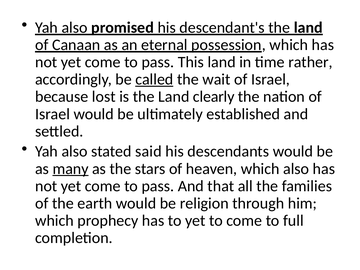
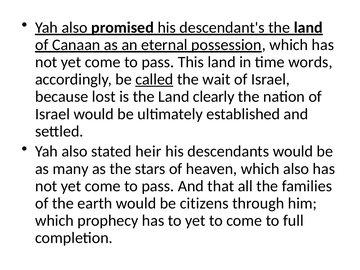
rather: rather -> words
said: said -> heir
many underline: present -> none
religion: religion -> citizens
